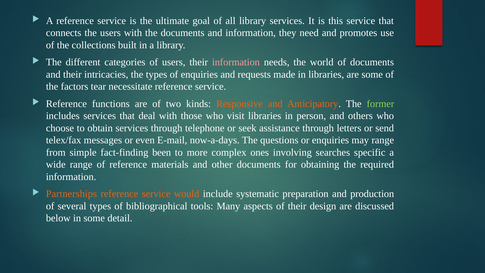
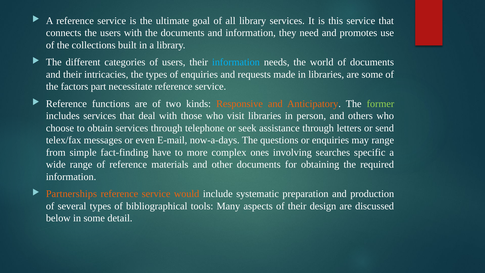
information at (236, 62) colour: pink -> light blue
tear: tear -> part
been: been -> have
